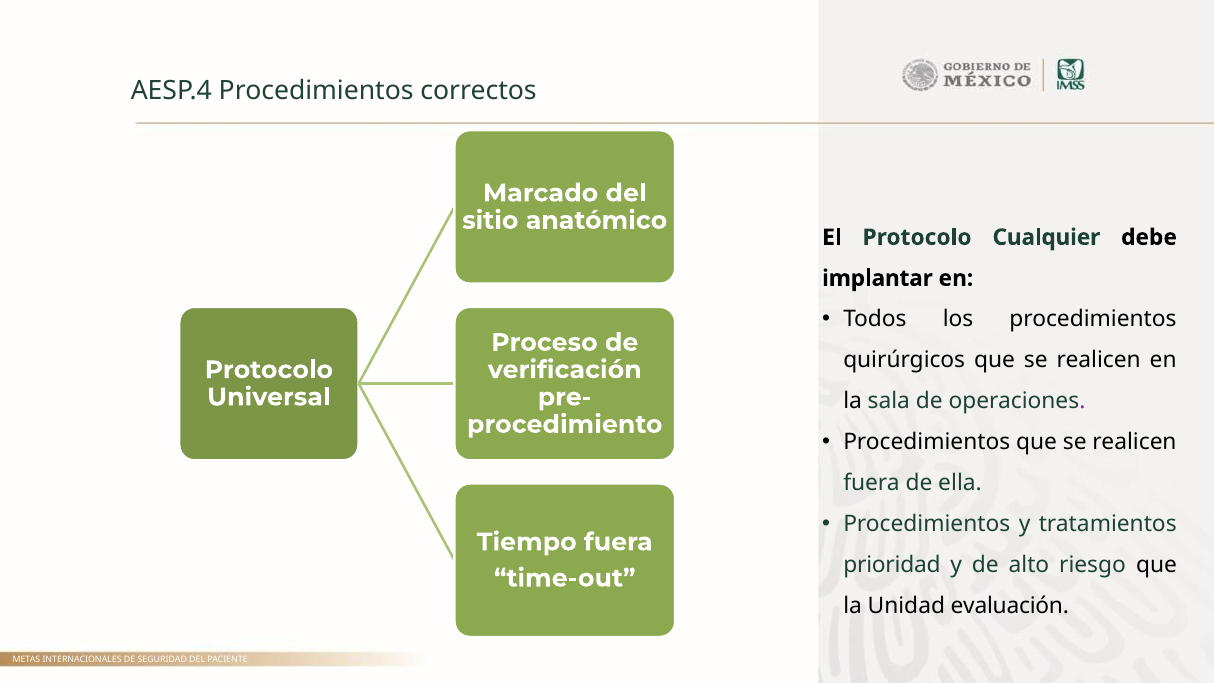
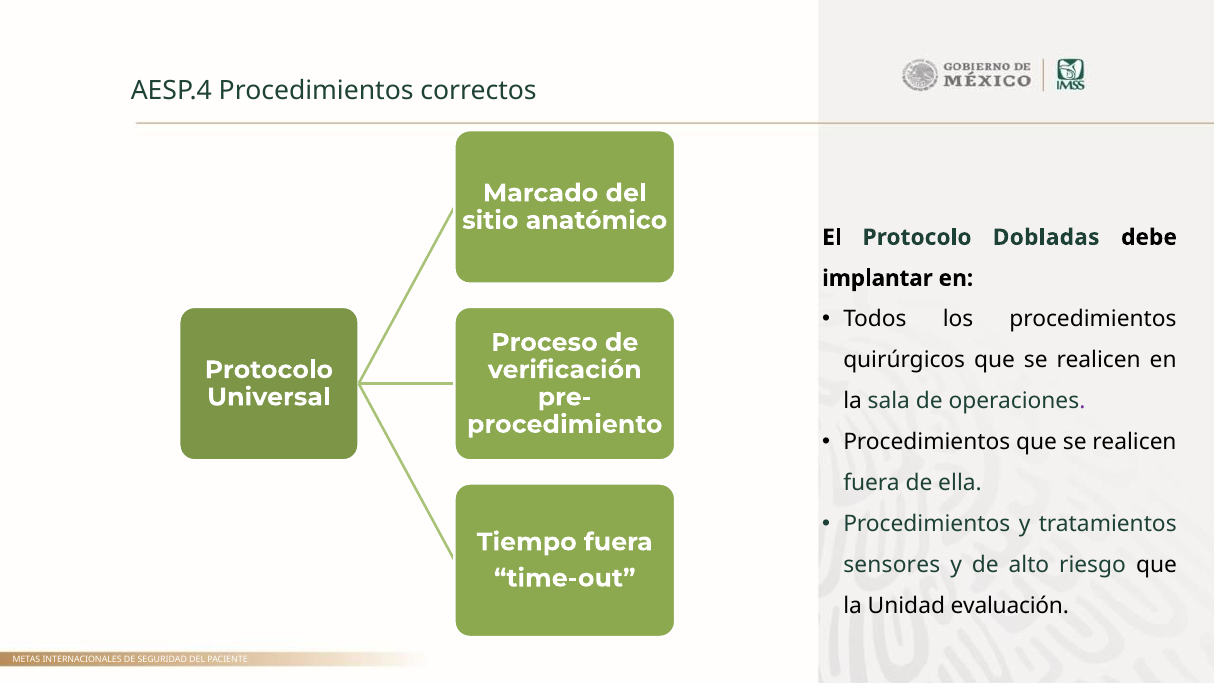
Cualquier: Cualquier -> Dobladas
prioridad: prioridad -> sensores
